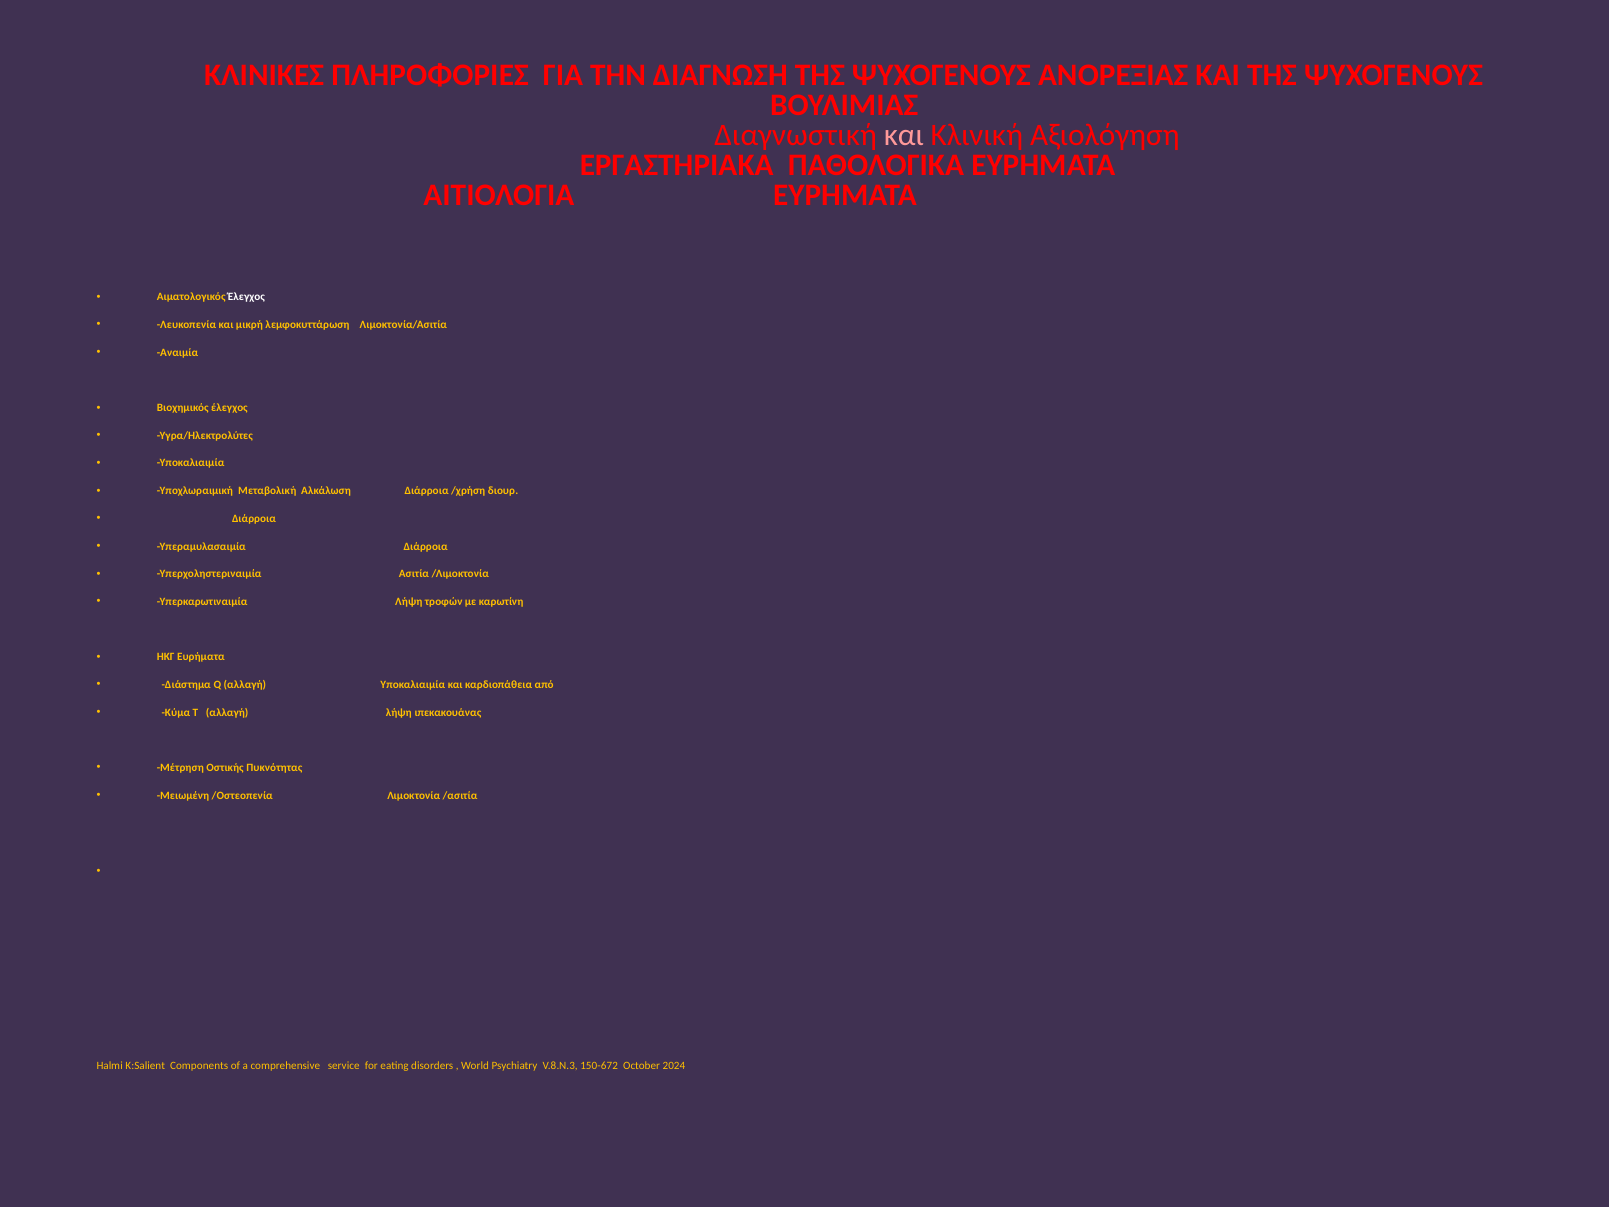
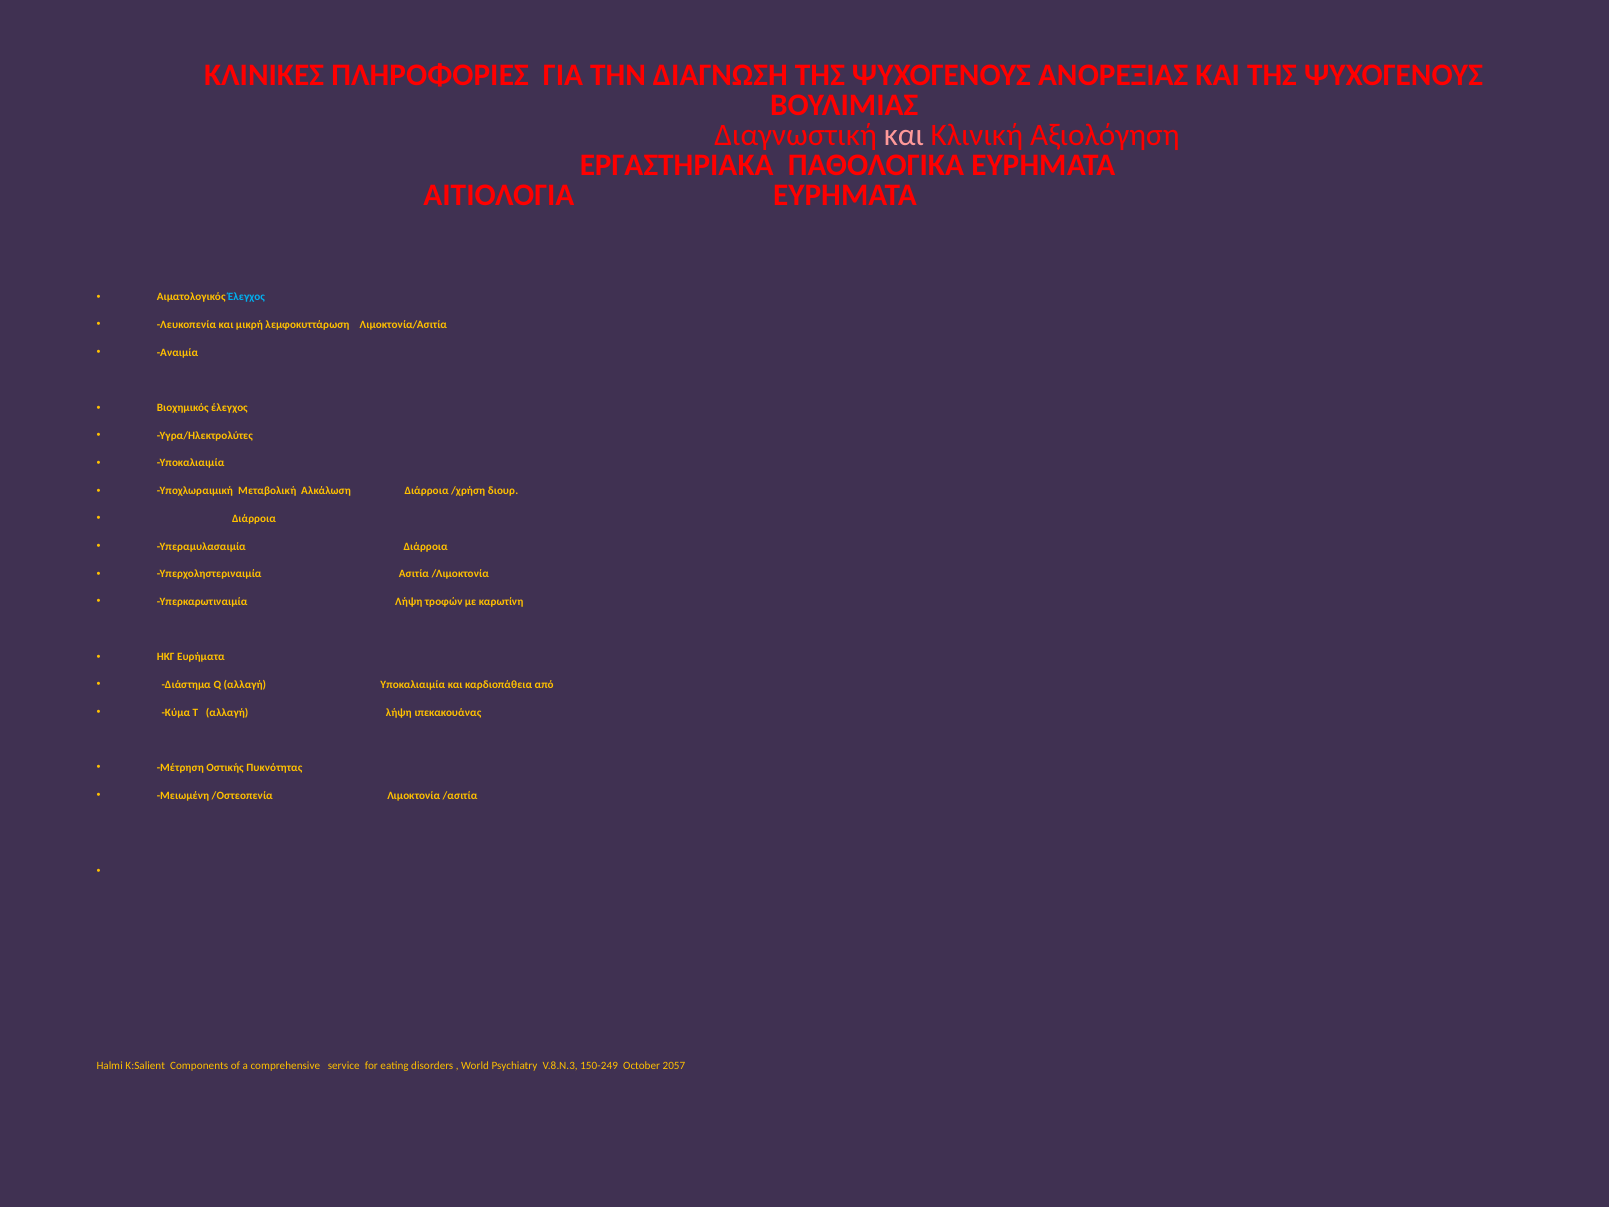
Έλεγχος at (246, 297) colour: white -> light blue
150-672: 150-672 -> 150-249
2024: 2024 -> 2057
